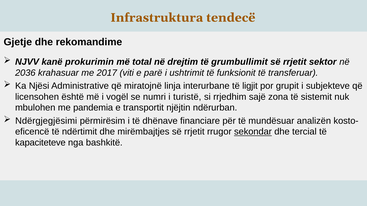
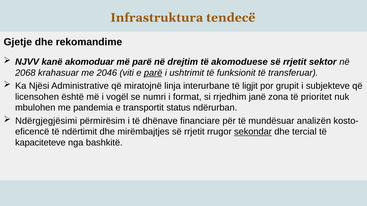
prokurimin: prokurimin -> akomoduar
më total: total -> parë
grumbullimit: grumbullimit -> akomoduese
2036: 2036 -> 2068
2017: 2017 -> 2046
parë at (153, 73) underline: none -> present
turistë: turistë -> format
sajë: sajë -> janë
sistemit: sistemit -> prioritet
njëjtin: njëjtin -> status
